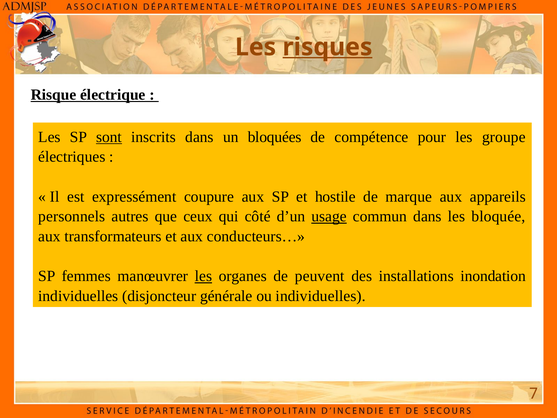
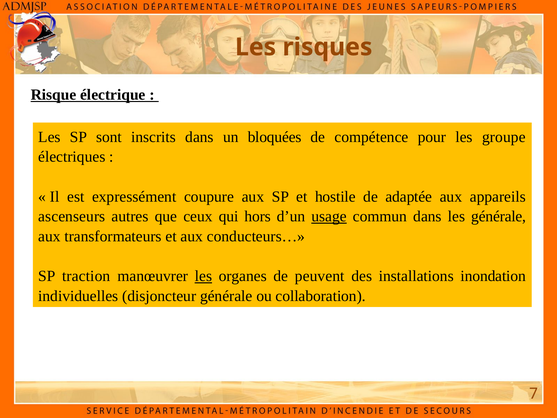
risques underline: present -> none
sont underline: present -> none
marque: marque -> adaptée
personnels: personnels -> ascenseurs
côté: côté -> hors
les bloquée: bloquée -> générale
femmes: femmes -> traction
ou individuelles: individuelles -> collaboration
